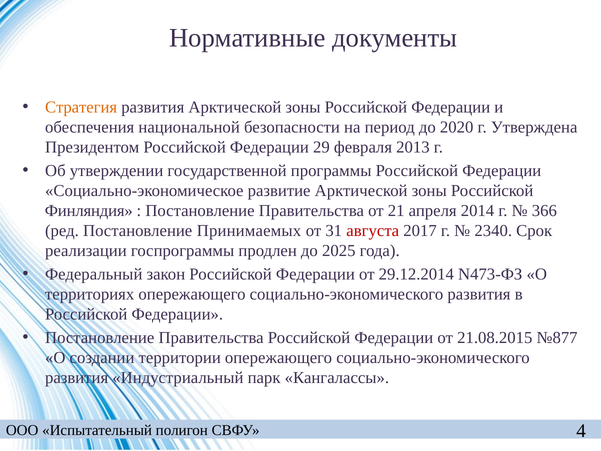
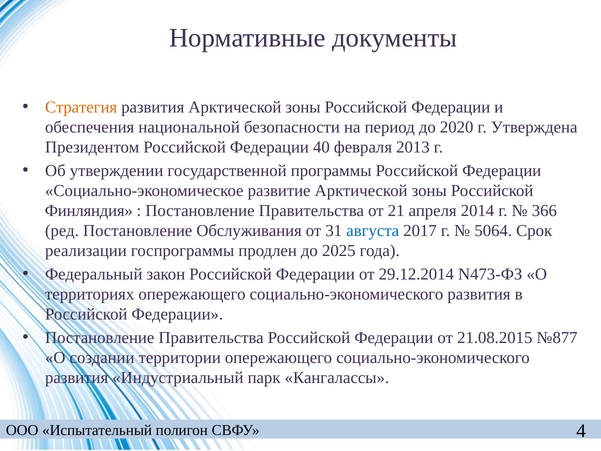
29: 29 -> 40
Принимаемых: Принимаемых -> Обслуживания
августа colour: red -> blue
2340: 2340 -> 5064
